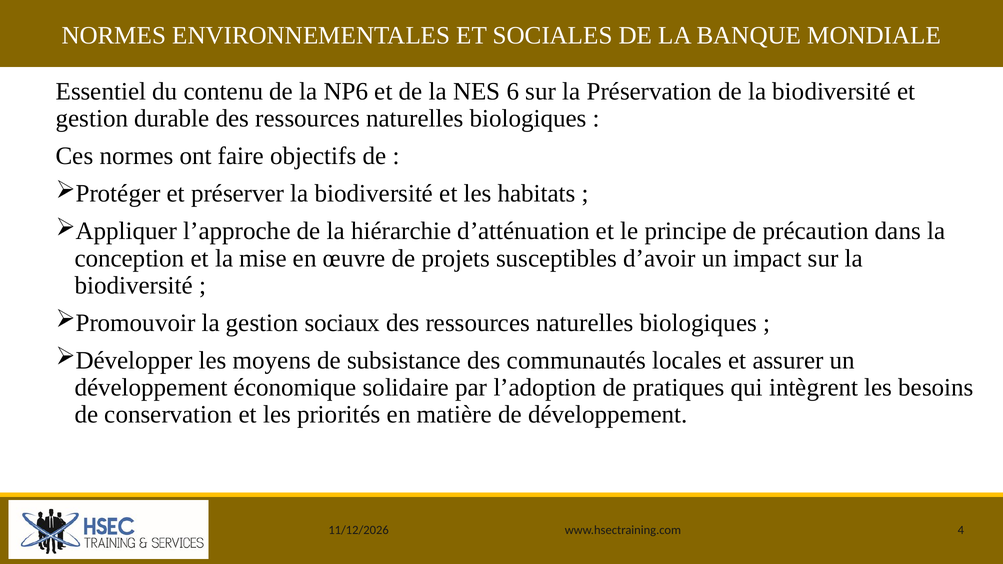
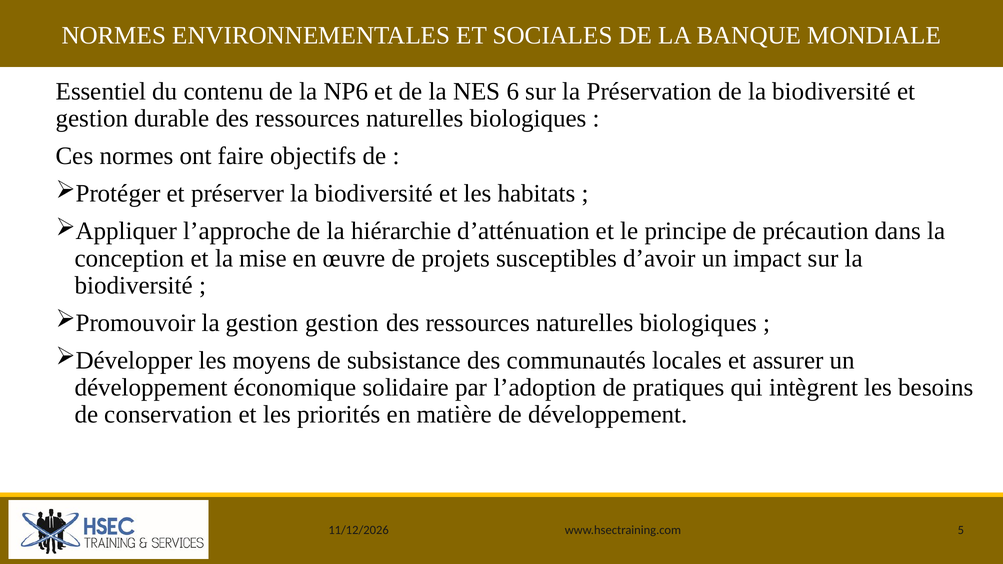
gestion sociaux: sociaux -> gestion
4: 4 -> 5
